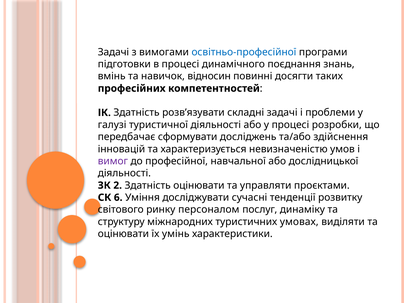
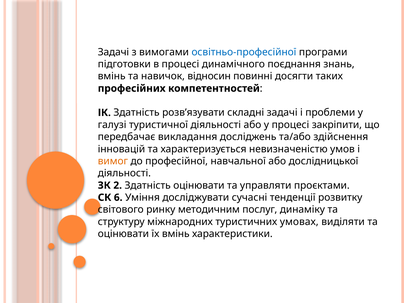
розробки: розробки -> закріпити
сформувати: сформувати -> викладання
вимог colour: purple -> orange
персоналом: персоналом -> методичним
їх умінь: умінь -> вмінь
